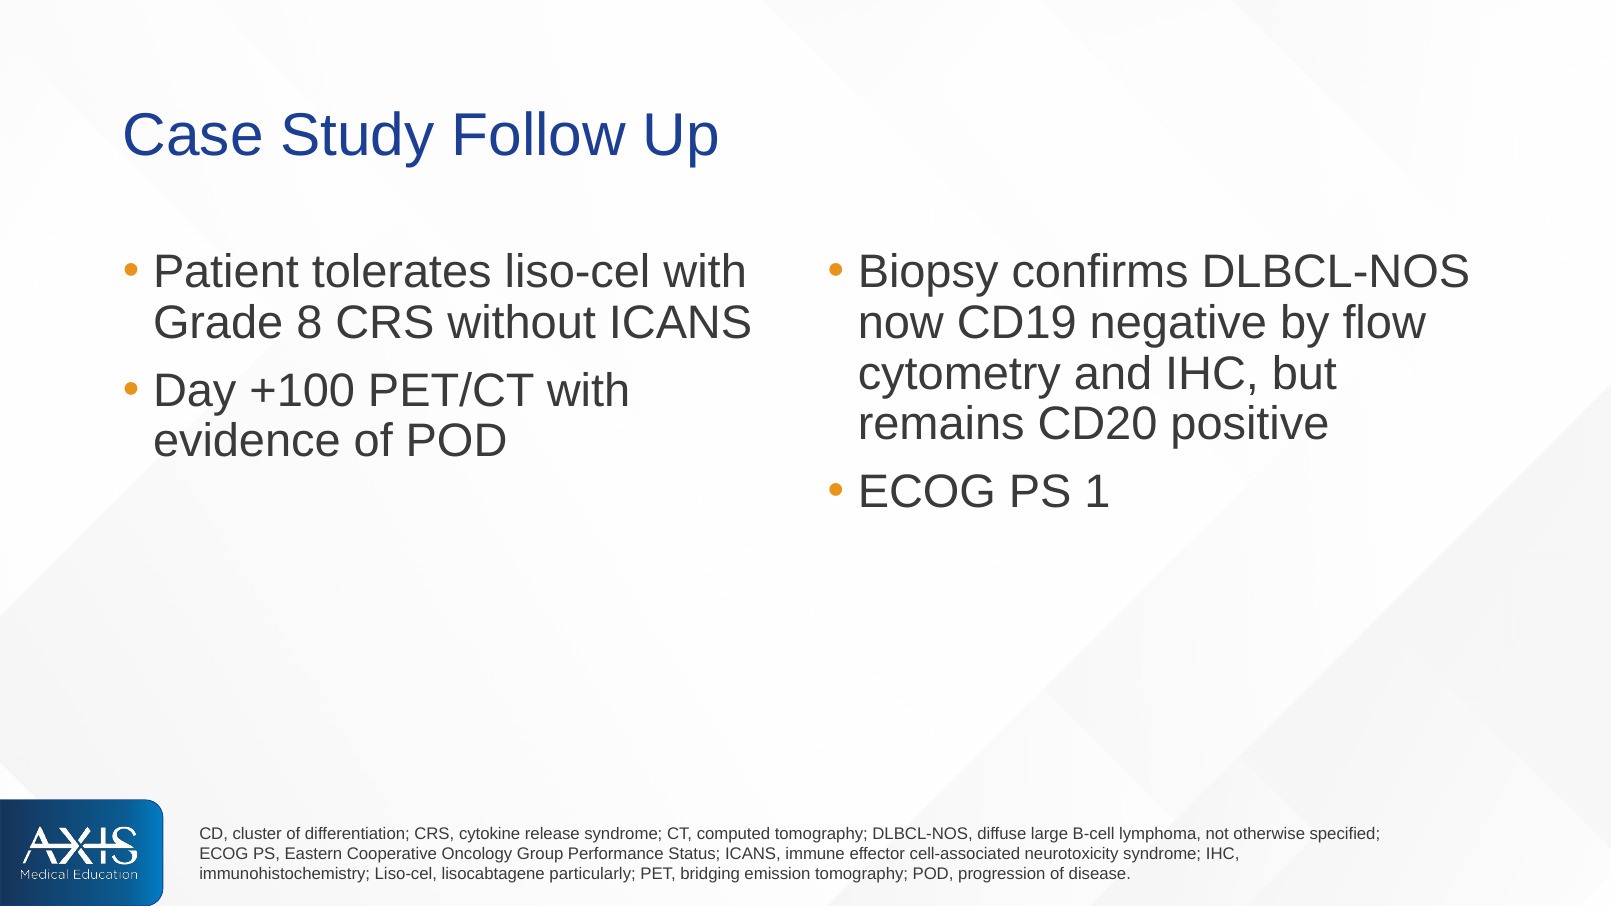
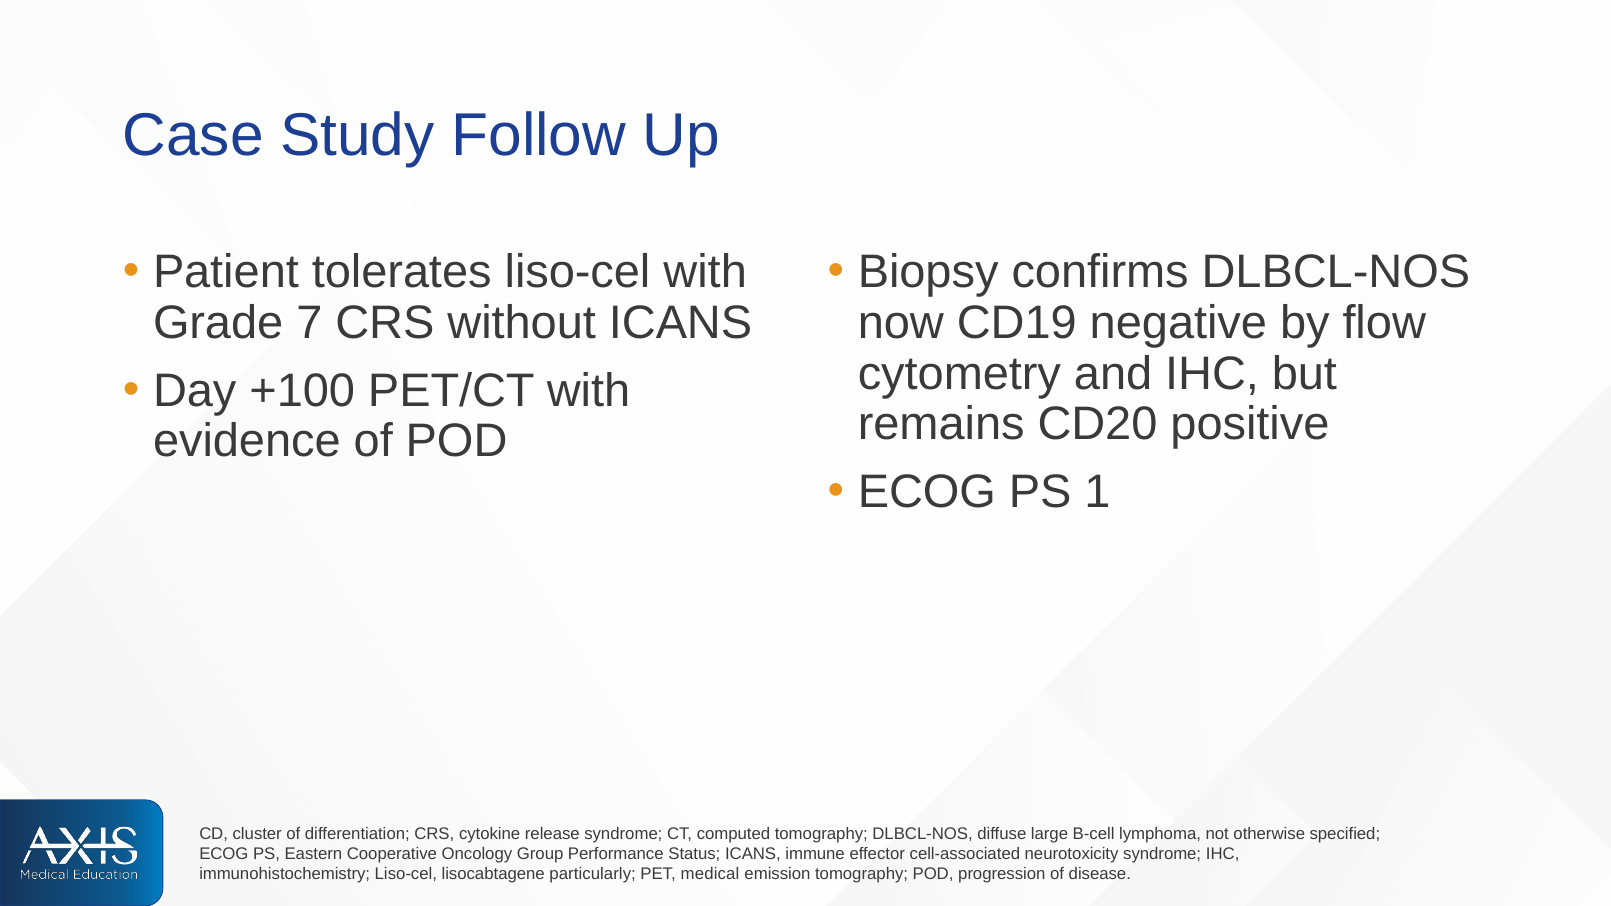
8: 8 -> 7
bridging: bridging -> medical
